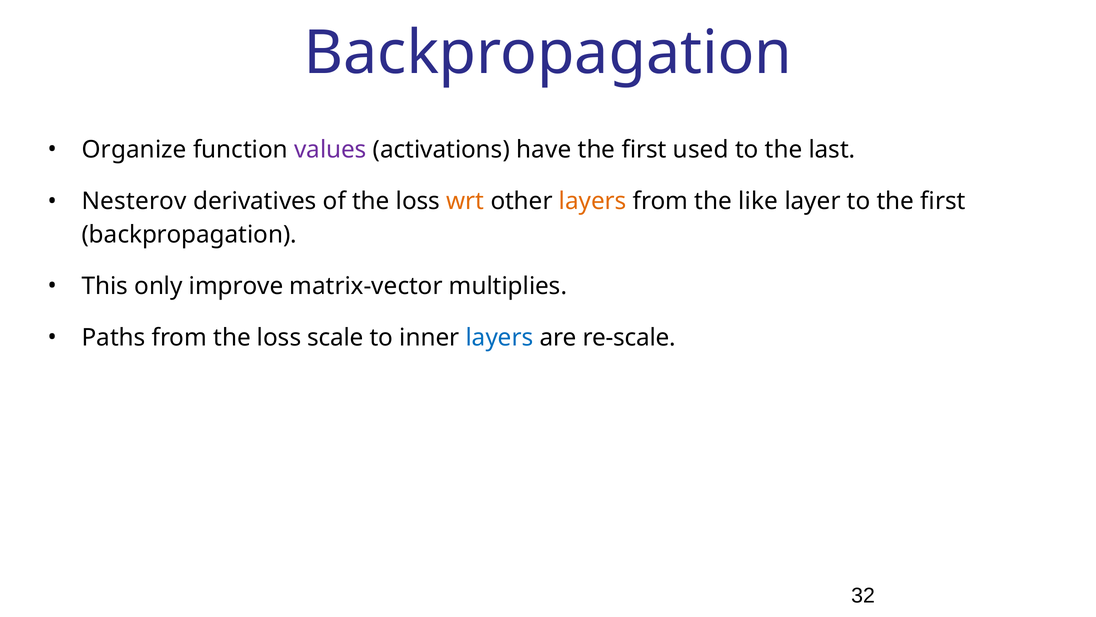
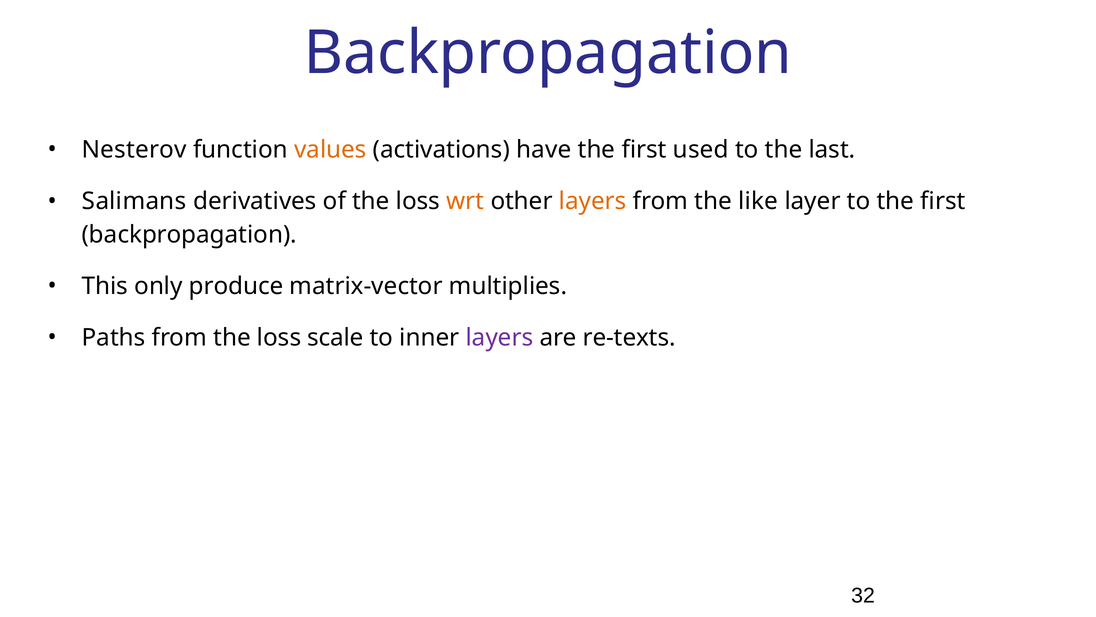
Organize: Organize -> Nesterov
values colour: purple -> orange
Nesterov: Nesterov -> Salimans
improve: improve -> produce
layers at (500, 338) colour: blue -> purple
re-scale: re-scale -> re-texts
